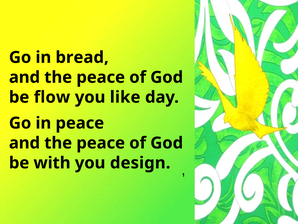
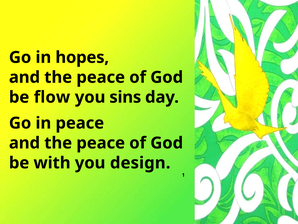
bread: bread -> hopes
like: like -> sins
